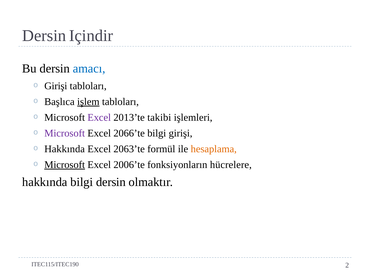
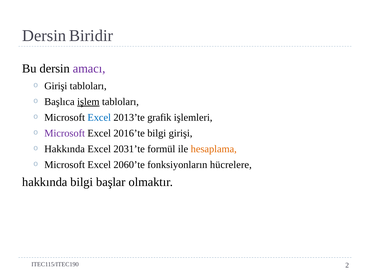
Içindir: Içindir -> Biridir
amacı colour: blue -> purple
Excel at (99, 117) colour: purple -> blue
takibi: takibi -> grafik
2066’te: 2066’te -> 2016’te
2063’te: 2063’te -> 2031’te
Microsoft at (65, 164) underline: present -> none
2006’te: 2006’te -> 2060’te
bilgi dersin: dersin -> başlar
